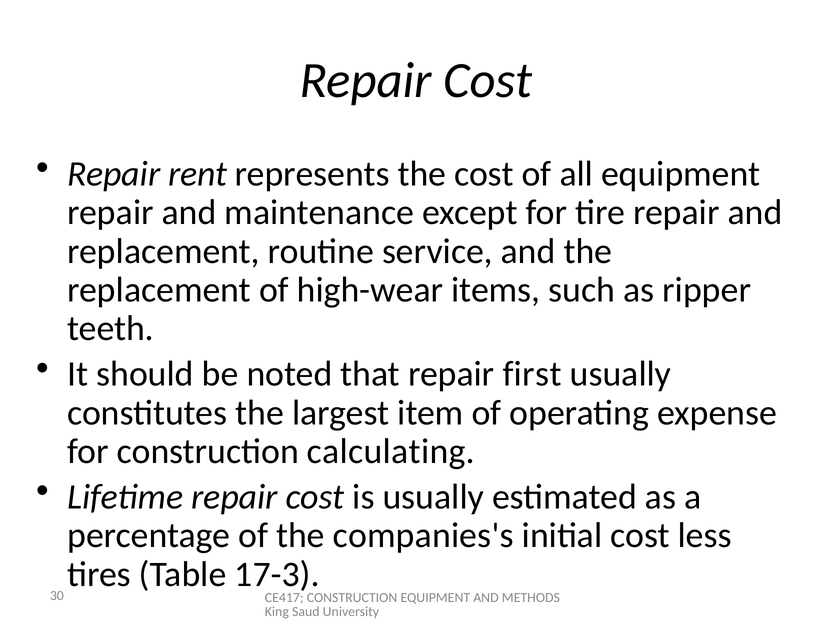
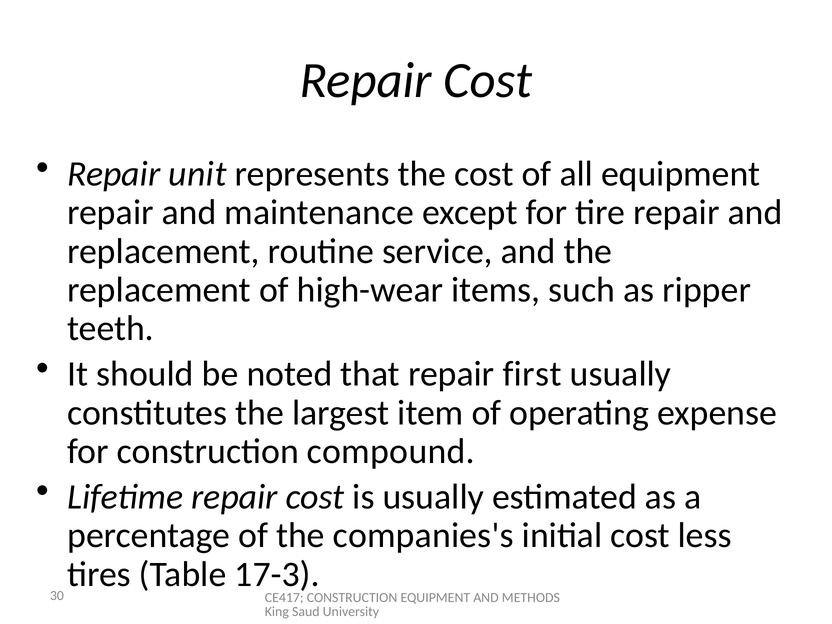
rent: rent -> unit
calculating: calculating -> compound
